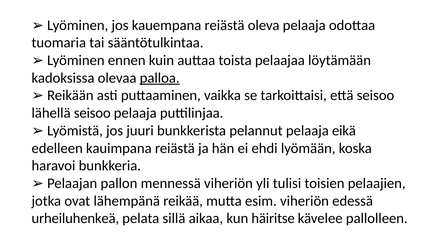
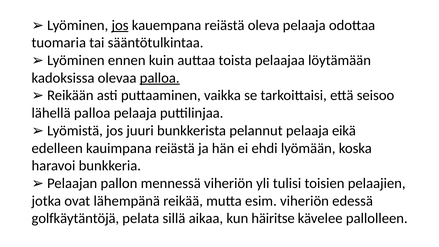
jos at (120, 25) underline: none -> present
lähellä seisoo: seisoo -> palloa
urheiluhenkeä: urheiluhenkeä -> golfkäytäntöjä
